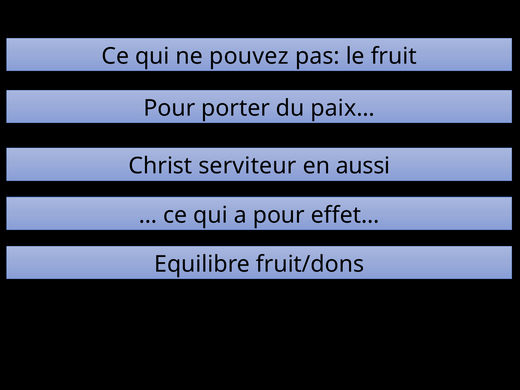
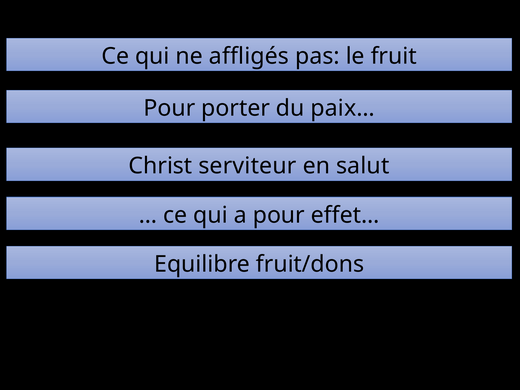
pouvez: pouvez -> affligés
aussi: aussi -> salut
